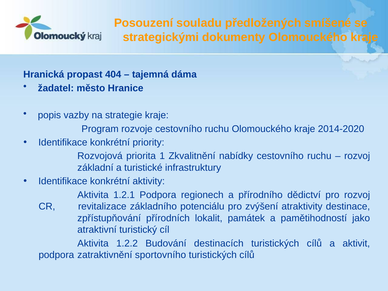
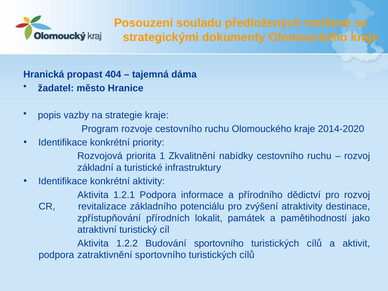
regionech: regionech -> informace
Budování destinacích: destinacích -> sportovního
